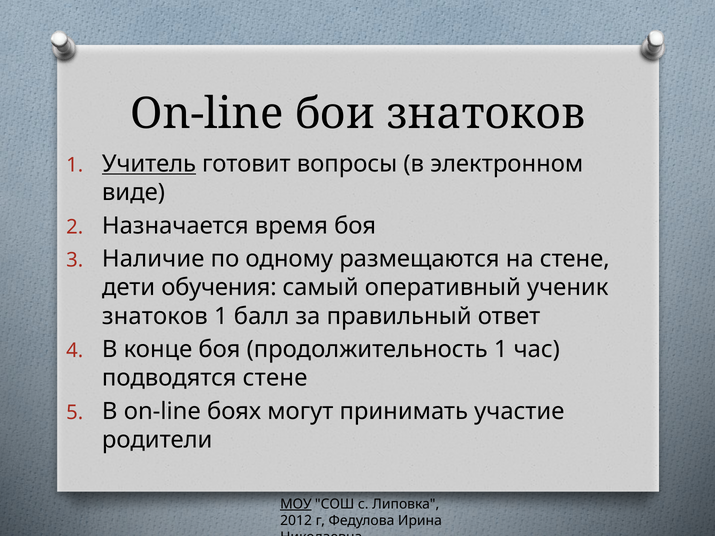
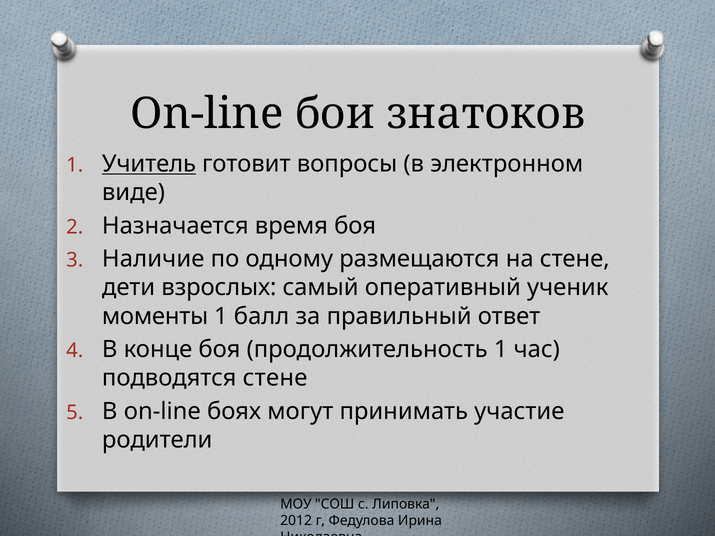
обучения: обучения -> взрослых
знатоков at (155, 316): знатоков -> моменты
МОУ underline: present -> none
